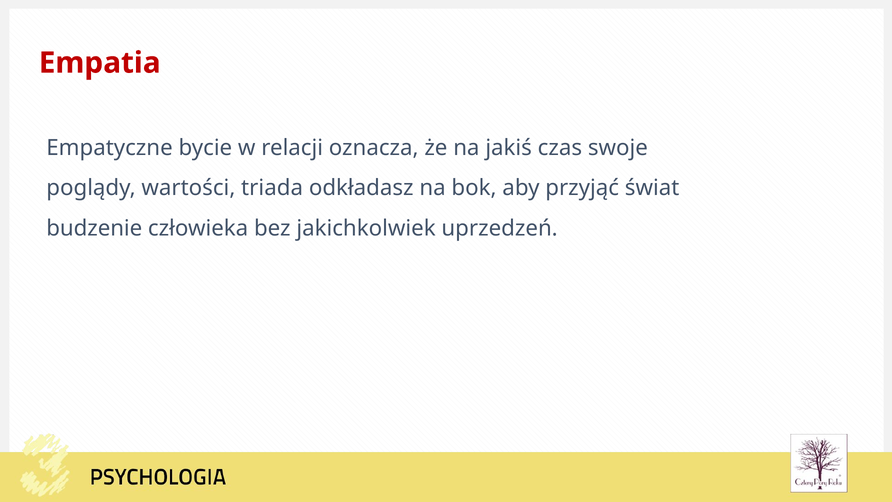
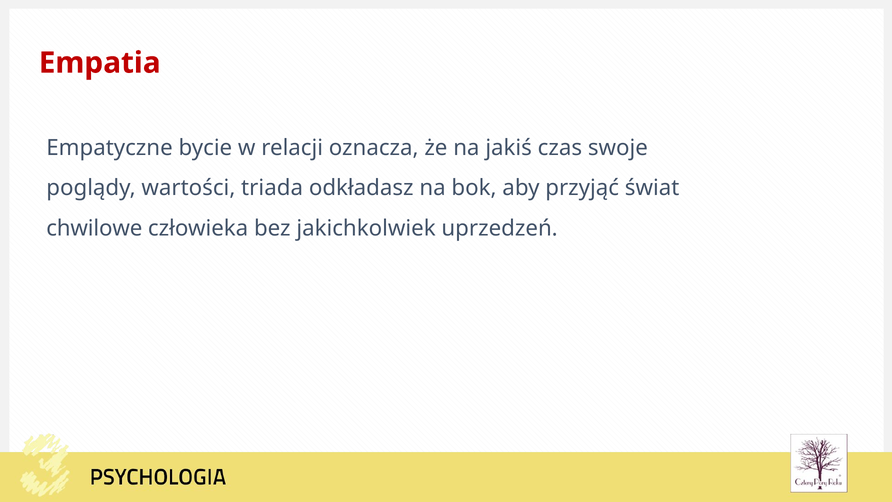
budzenie: budzenie -> chwilowe
